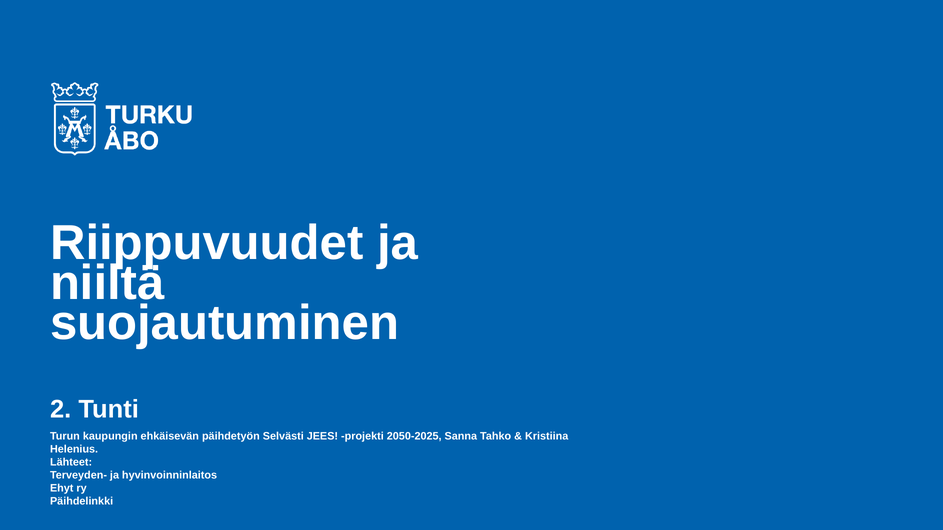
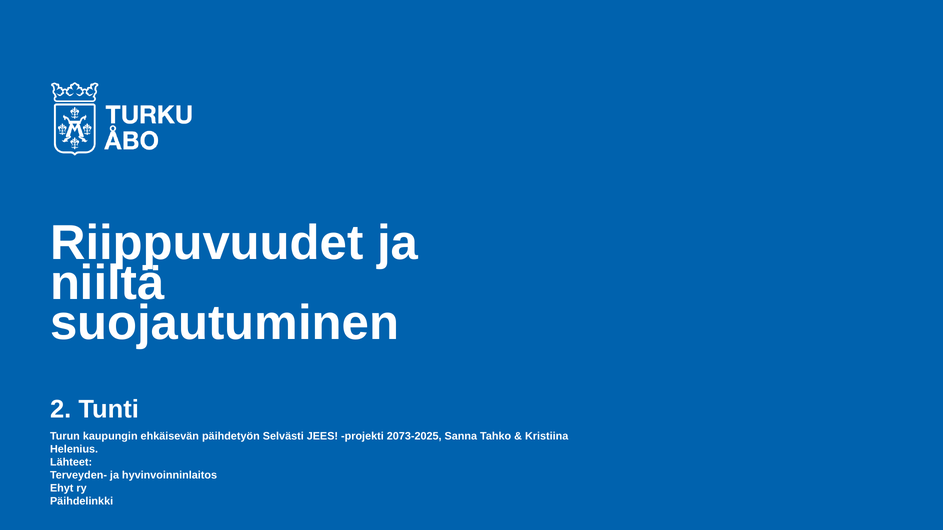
2050-2025: 2050-2025 -> 2073-2025
